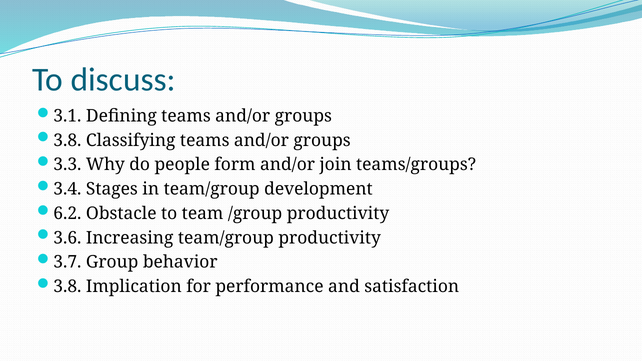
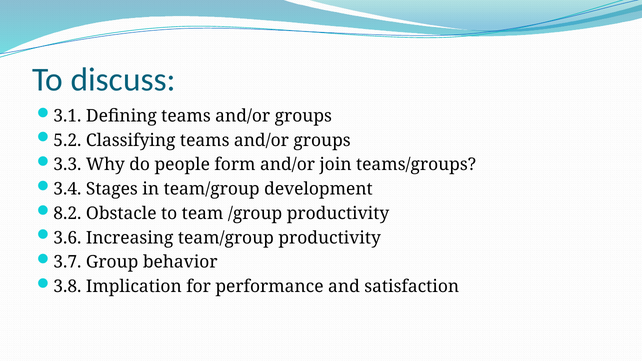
3.8 at (67, 140): 3.8 -> 5.2
6.2: 6.2 -> 8.2
